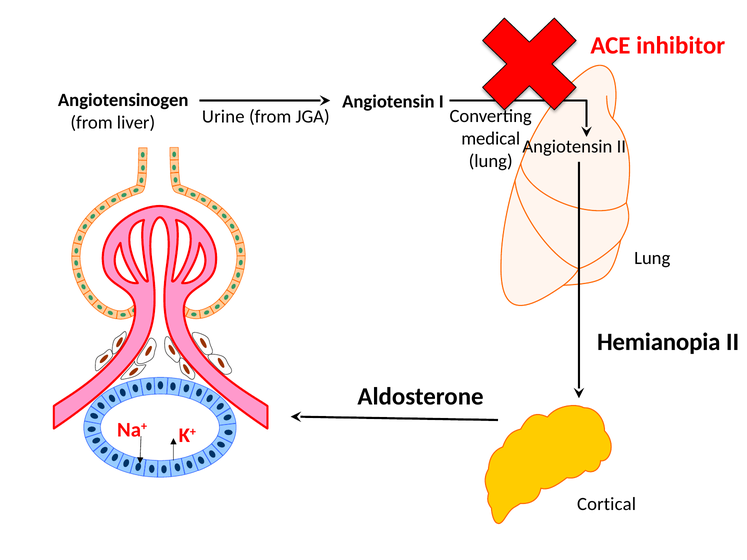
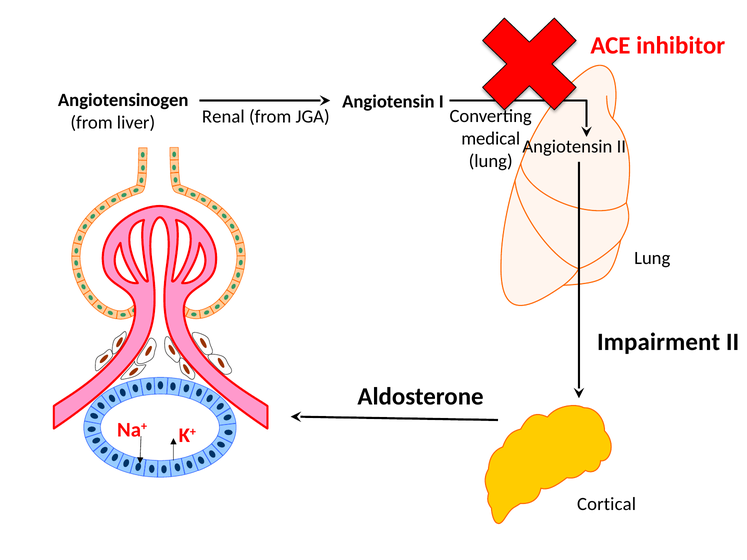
Urine: Urine -> Renal
Hemianopia: Hemianopia -> Impairment
